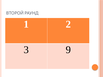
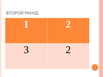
3 9: 9 -> 2
